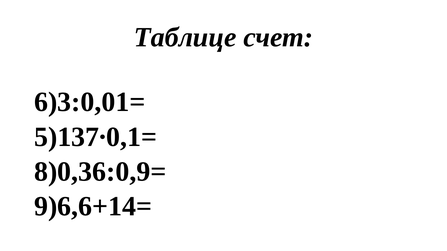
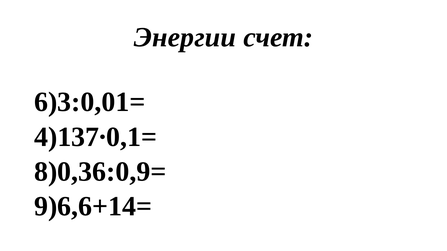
Таблице: Таблице -> Энергии
5)137∙0,1=: 5)137∙0,1= -> 4)137∙0,1=
